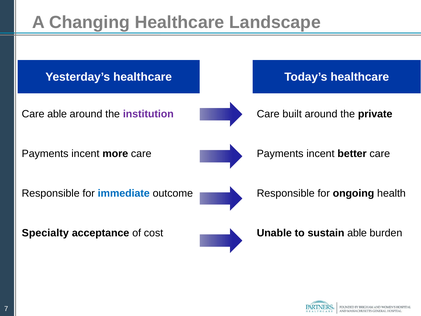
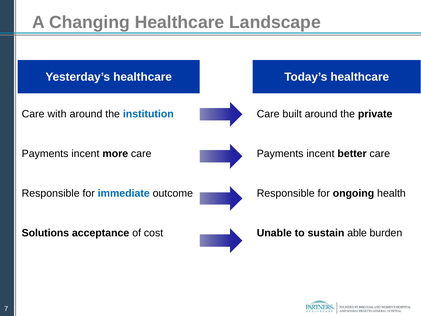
Care able: able -> with
institution colour: purple -> blue
Specialty: Specialty -> Solutions
